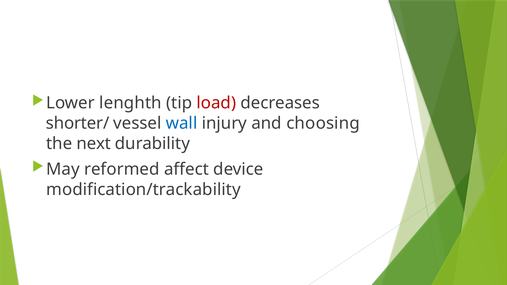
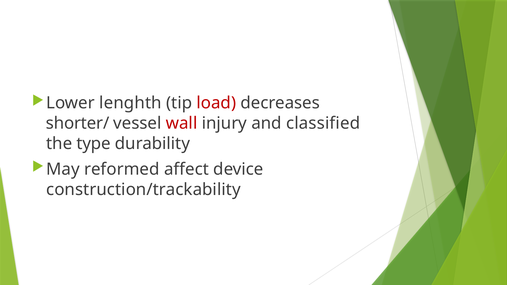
wall colour: blue -> red
choosing: choosing -> classified
next: next -> type
modification/trackability: modification/trackability -> construction/trackability
